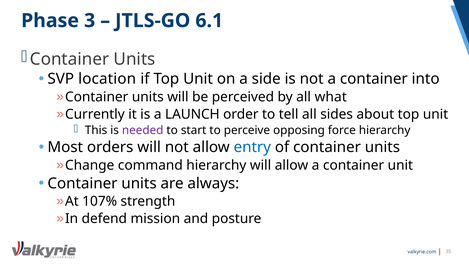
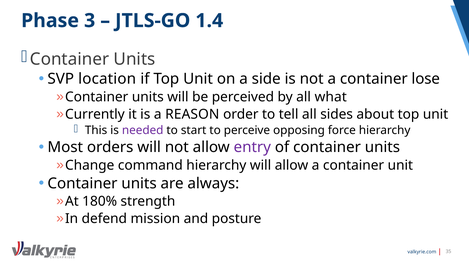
6.1: 6.1 -> 1.4
into: into -> lose
LAUNCH: LAUNCH -> REASON
entry colour: blue -> purple
107%: 107% -> 180%
